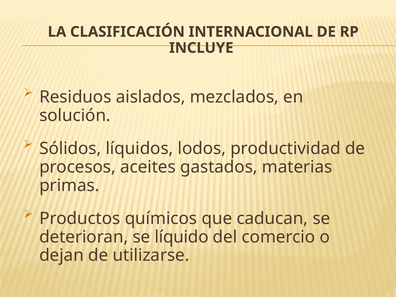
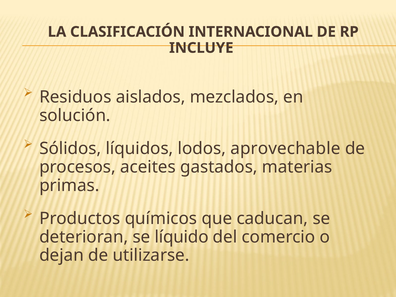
productividad: productividad -> aprovechable
